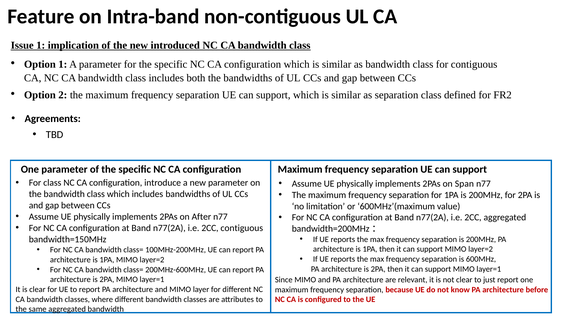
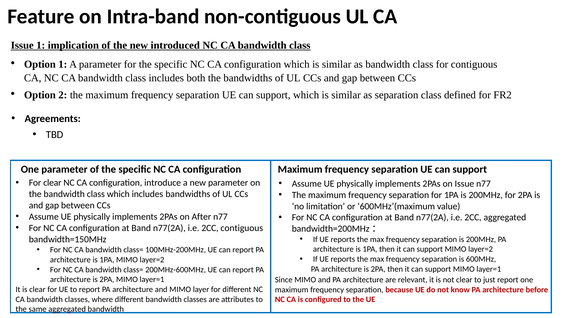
For class: class -> clear
on Span: Span -> Issue
